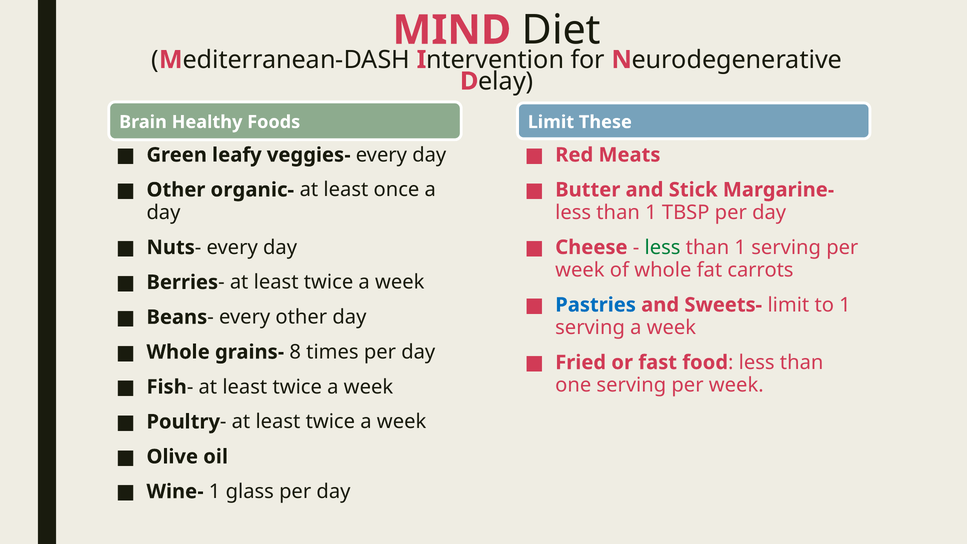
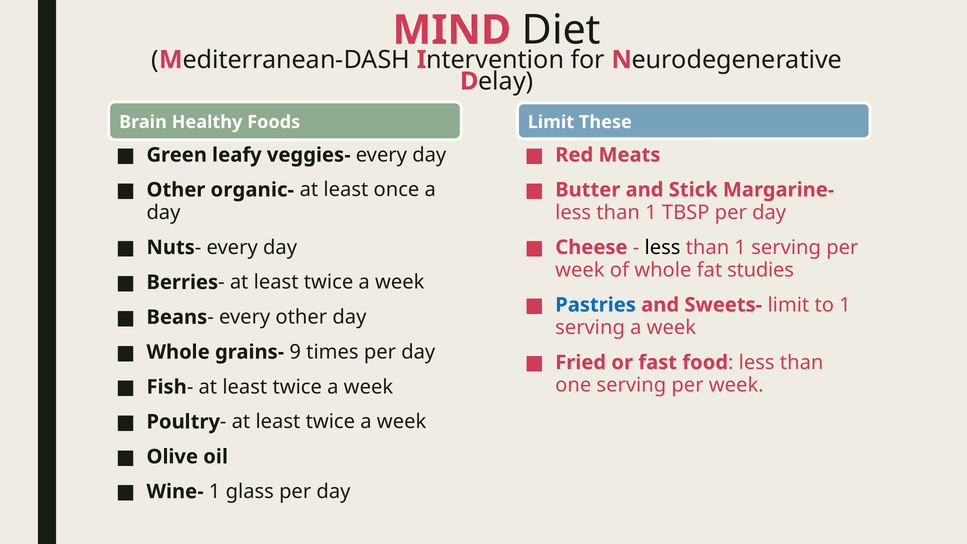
less at (662, 247) colour: green -> black
carrots: carrots -> studies
8: 8 -> 9
